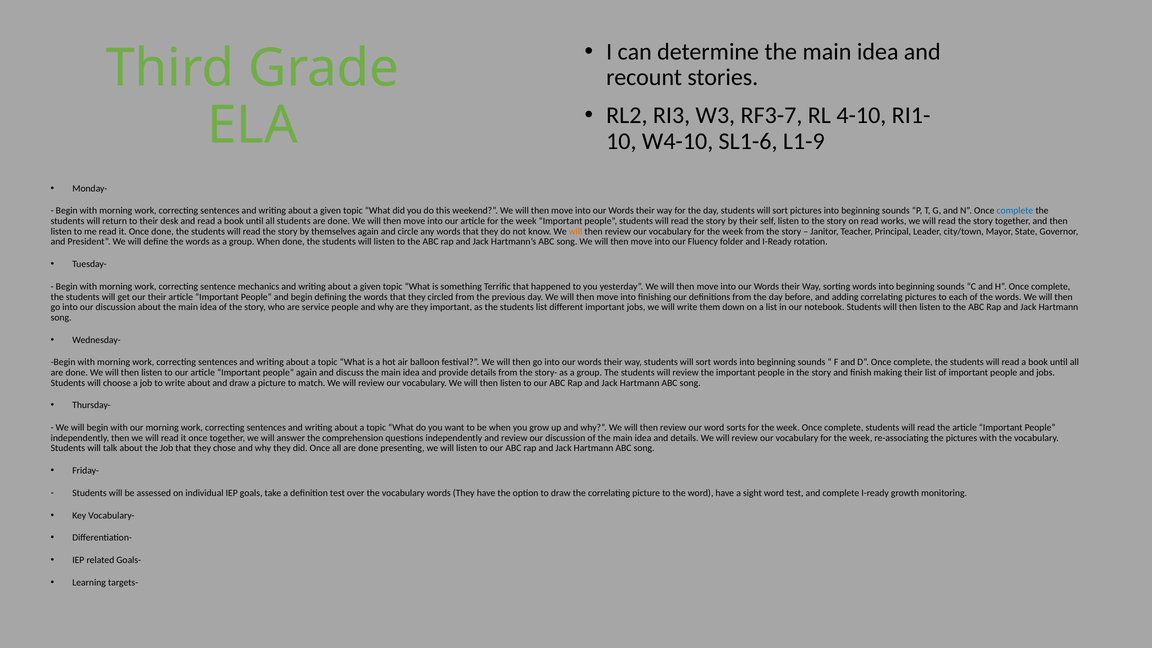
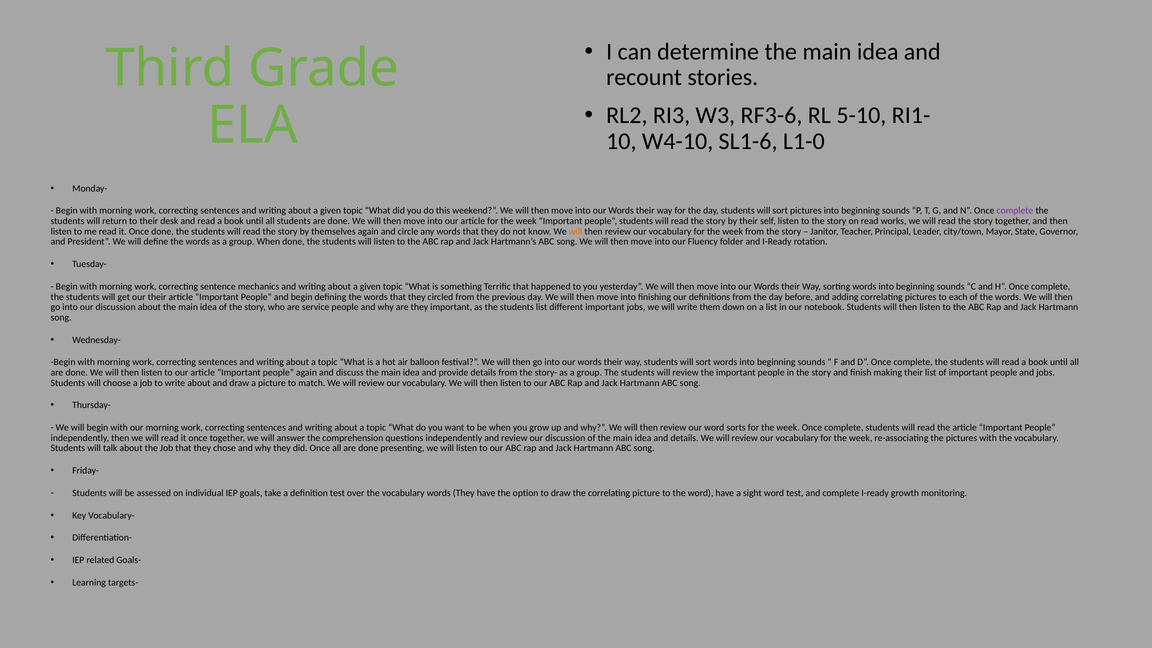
RF3-7: RF3-7 -> RF3-6
4-10: 4-10 -> 5-10
L1-9: L1-9 -> L1-0
complete at (1015, 211) colour: blue -> purple
